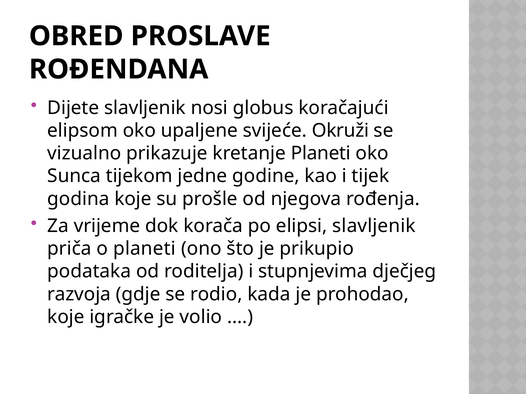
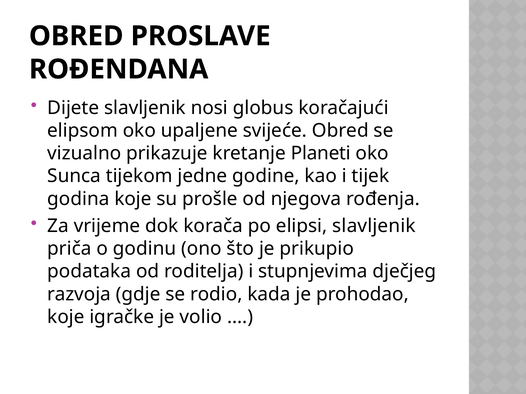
svijeće Okruži: Okruži -> Obred
o planeti: planeti -> godinu
